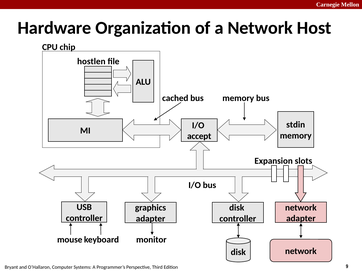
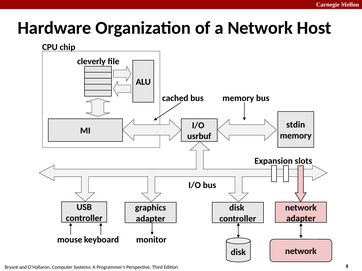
hostlen: hostlen -> cleverly
accept: accept -> usrbuf
